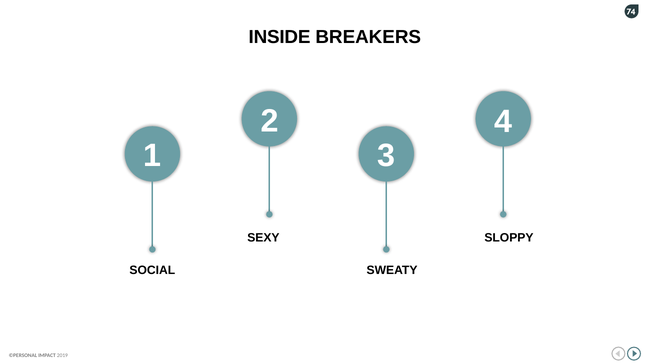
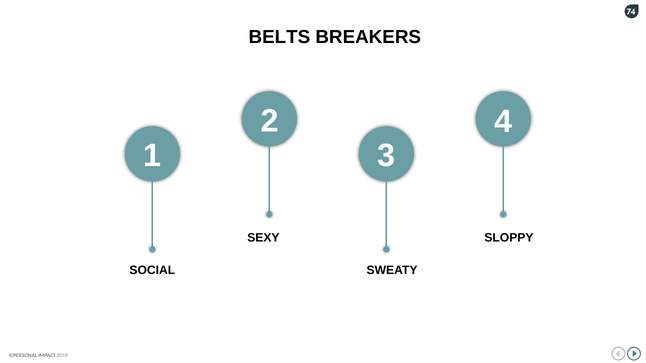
INSIDE: INSIDE -> BELTS
